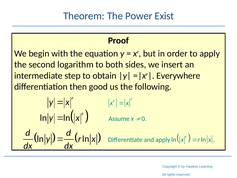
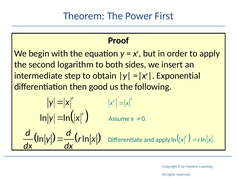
Exist: Exist -> First
Everywhere: Everywhere -> Exponential
